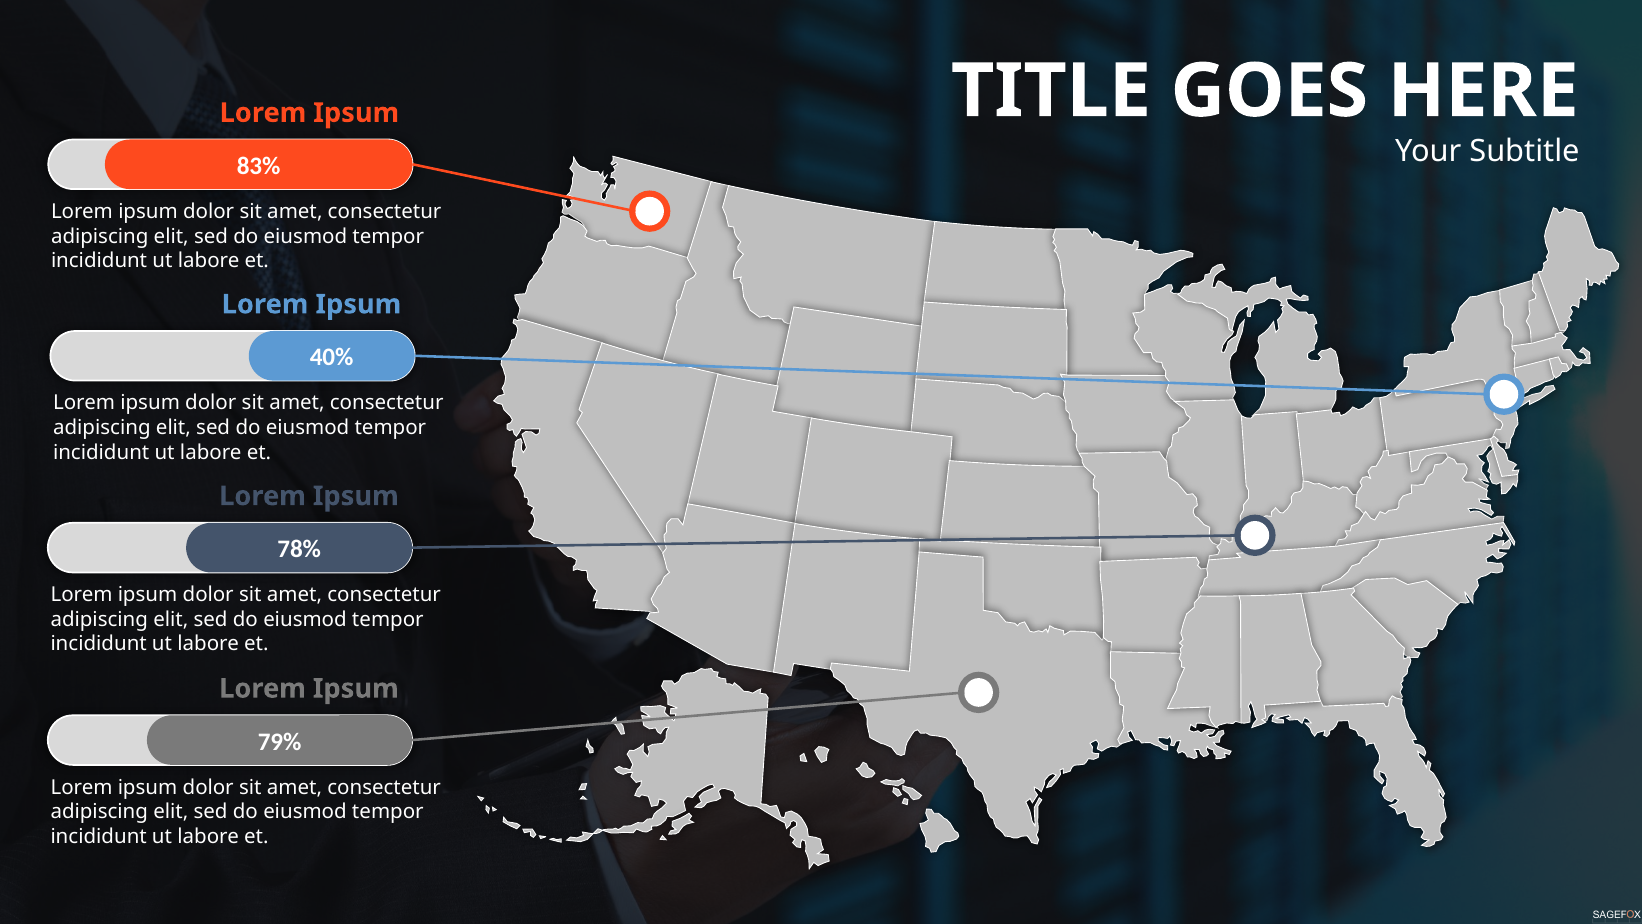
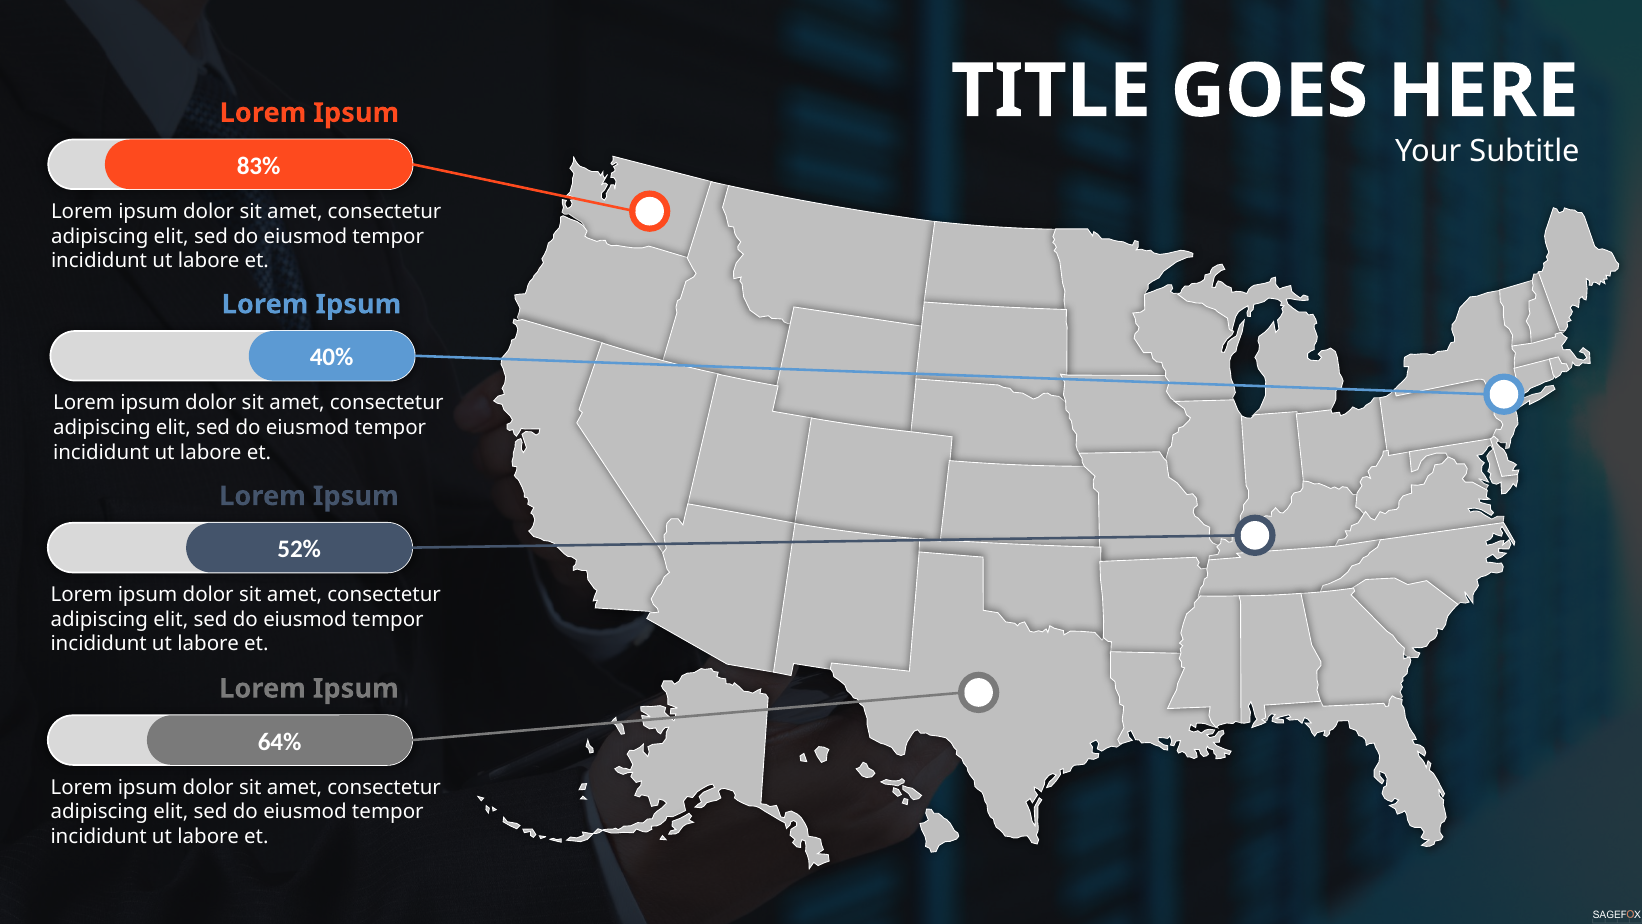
78%: 78% -> 52%
79%: 79% -> 64%
